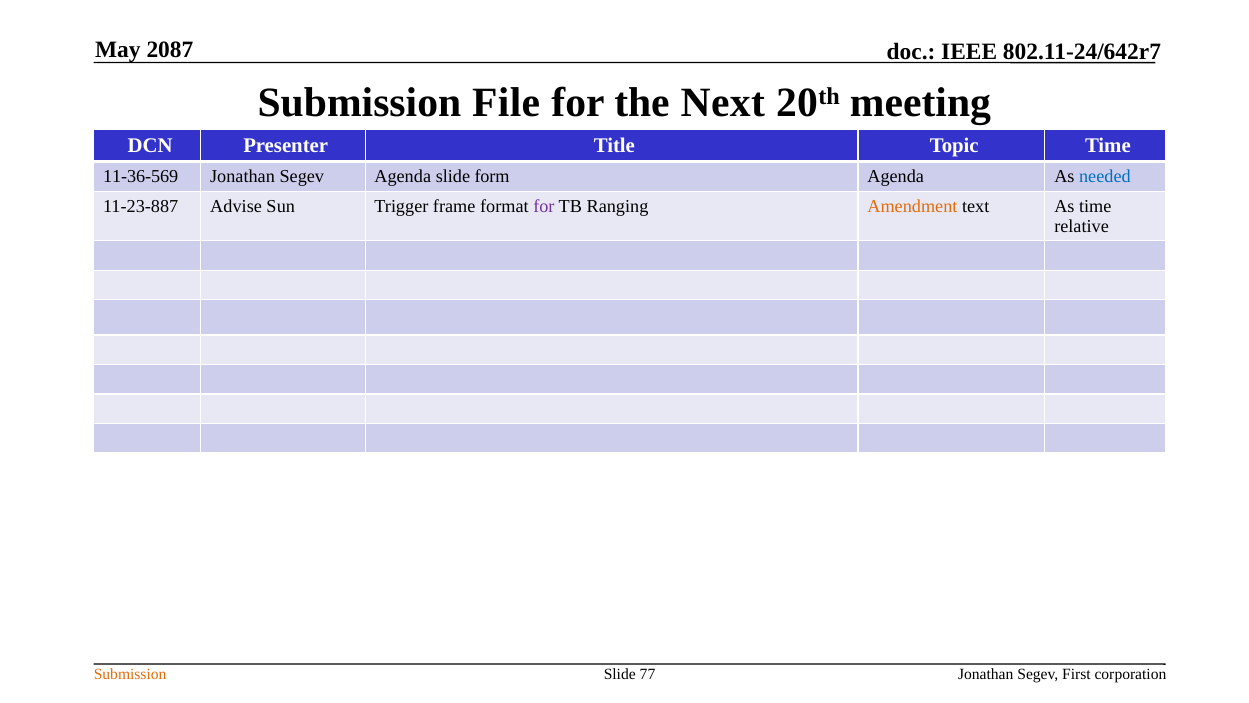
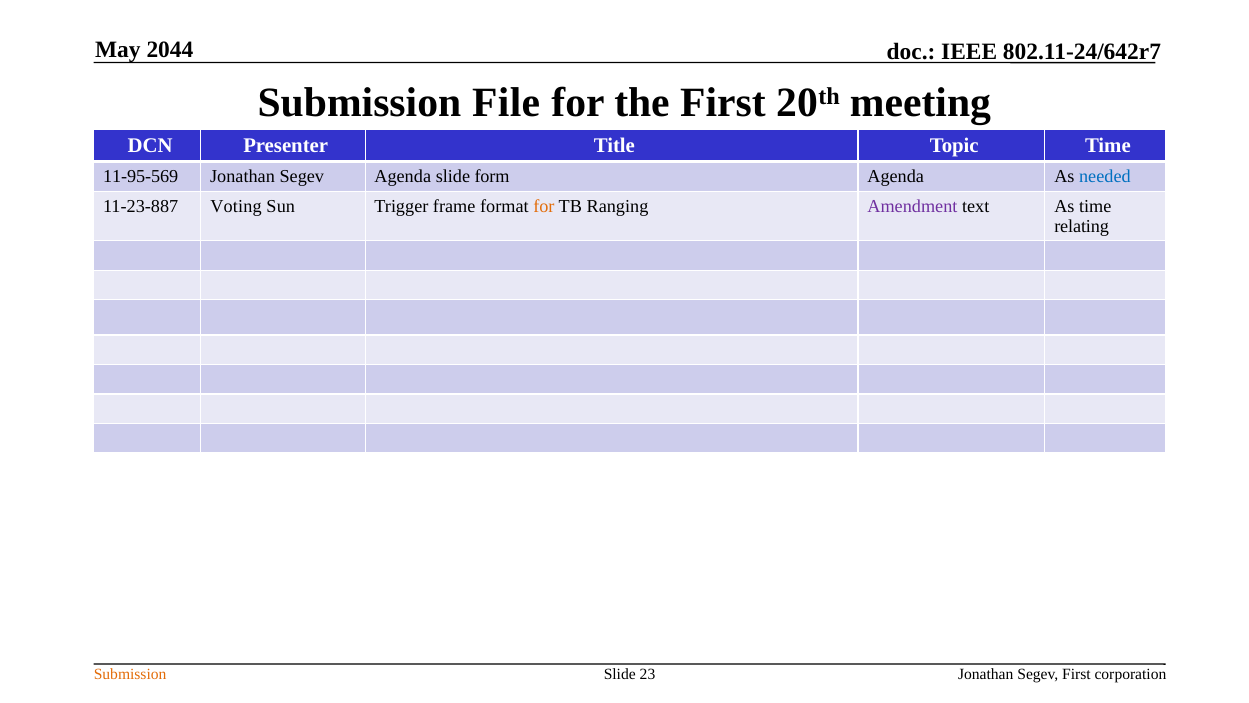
2087: 2087 -> 2044
the Next: Next -> First
11-36-569: 11-36-569 -> 11-95-569
Advise: Advise -> Voting
for at (544, 206) colour: purple -> orange
Amendment colour: orange -> purple
relative: relative -> relating
77: 77 -> 23
